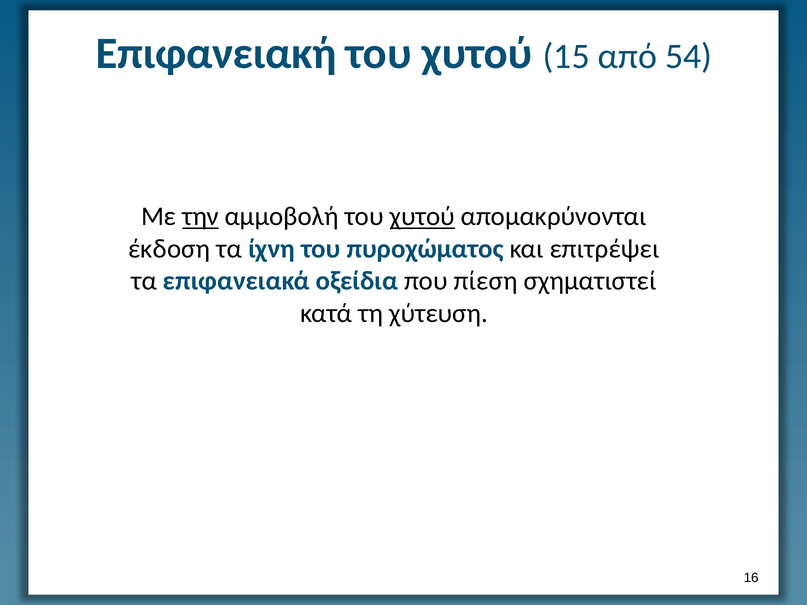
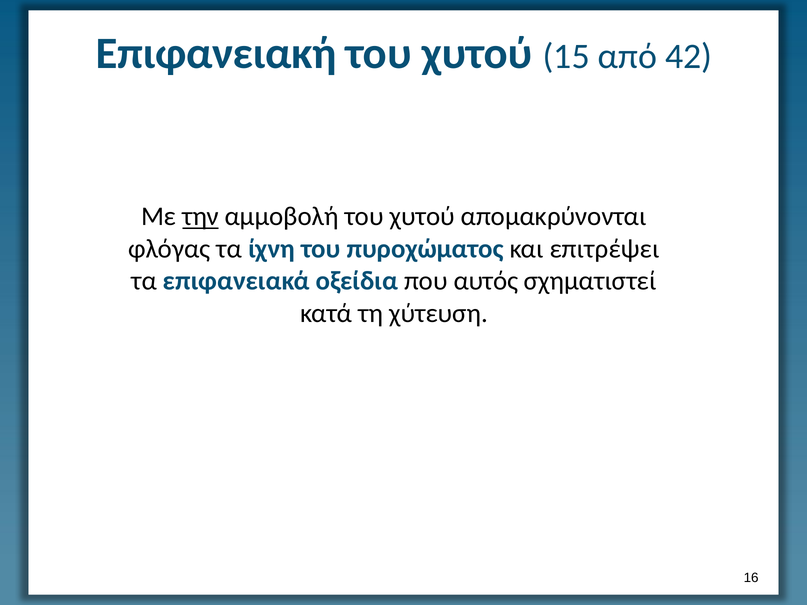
54: 54 -> 42
χυτού at (422, 217) underline: present -> none
έκδοση: έκδοση -> φλόγας
πίεση: πίεση -> αυτός
